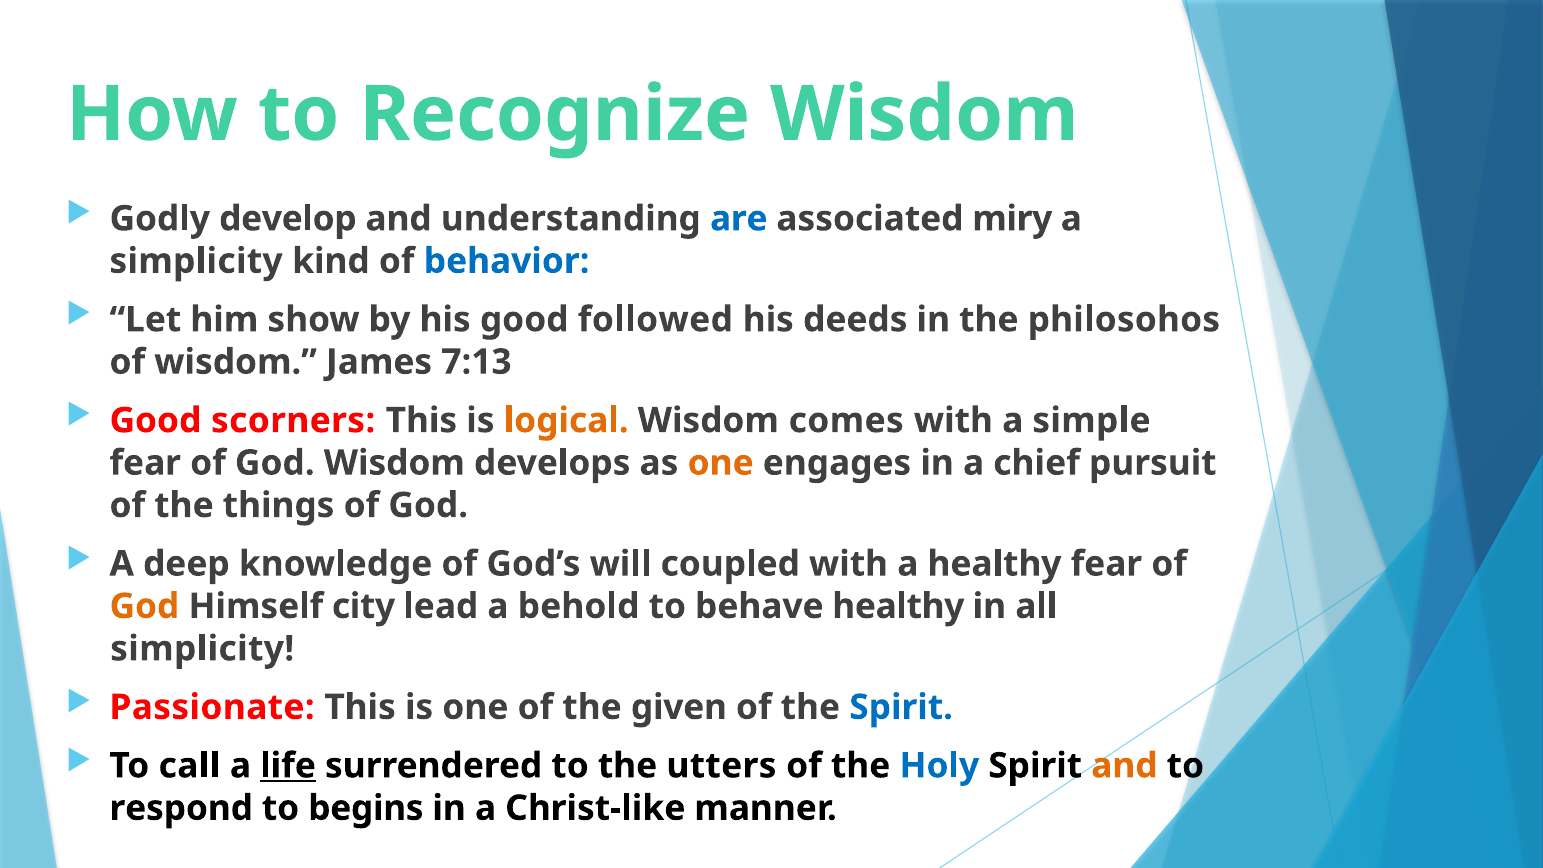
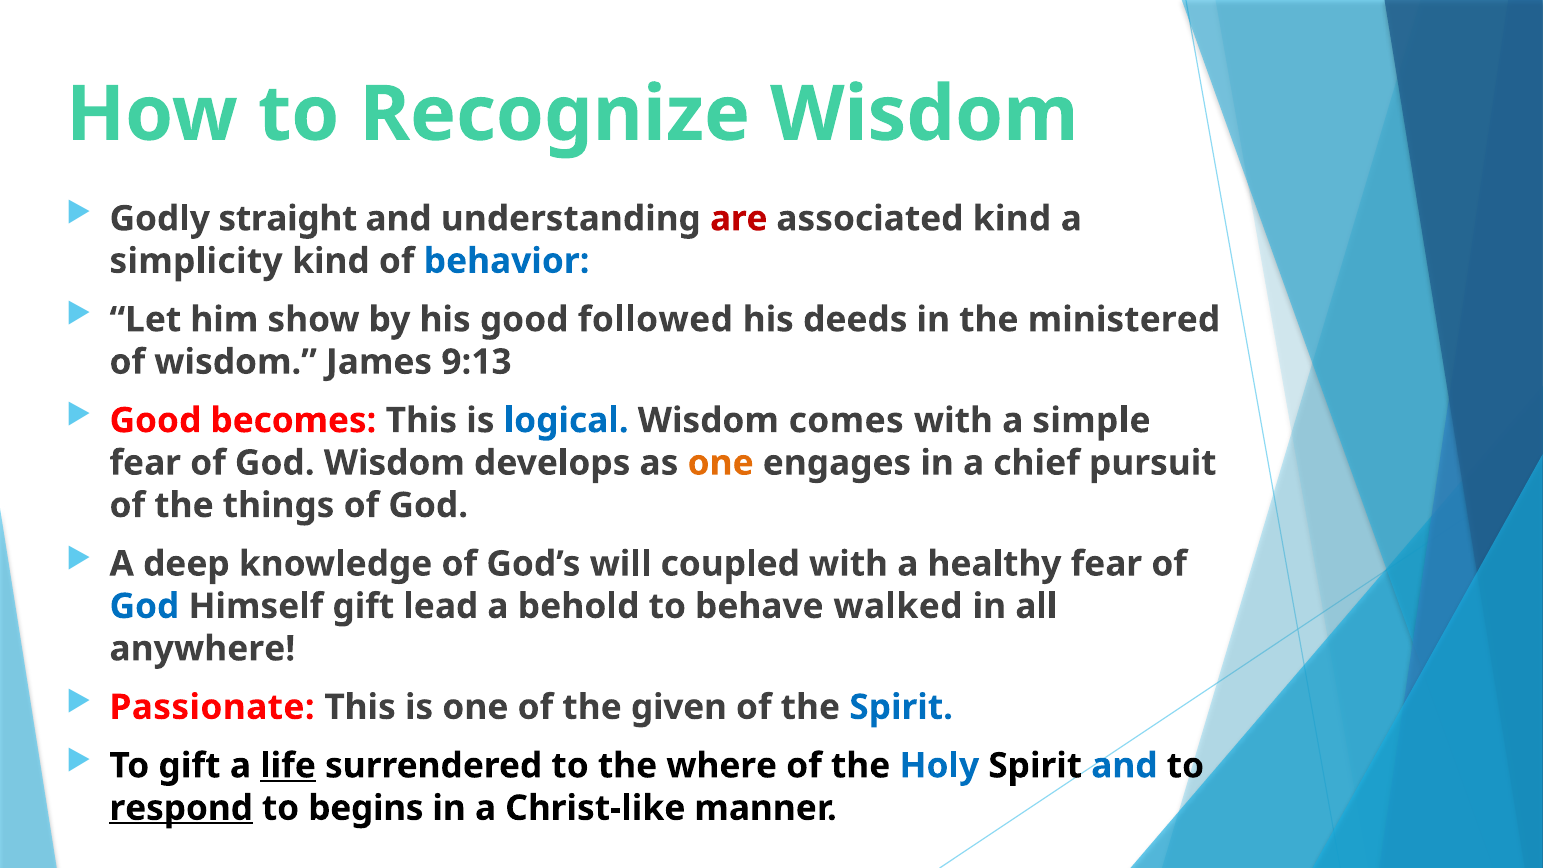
develop: develop -> straight
are colour: blue -> red
associated miry: miry -> kind
philosohos: philosohos -> ministered
7:13: 7:13 -> 9:13
scorners: scorners -> becomes
logical colour: orange -> blue
God at (144, 606) colour: orange -> blue
Himself city: city -> gift
behave healthy: healthy -> walked
simplicity at (202, 649): simplicity -> anywhere
To call: call -> gift
utters: utters -> where
and at (1124, 766) colour: orange -> blue
respond underline: none -> present
